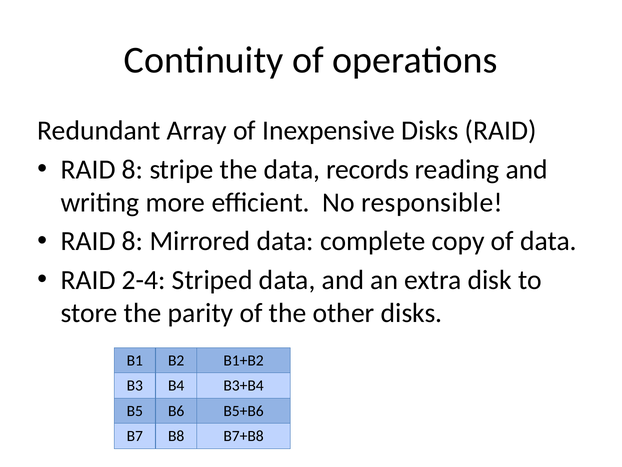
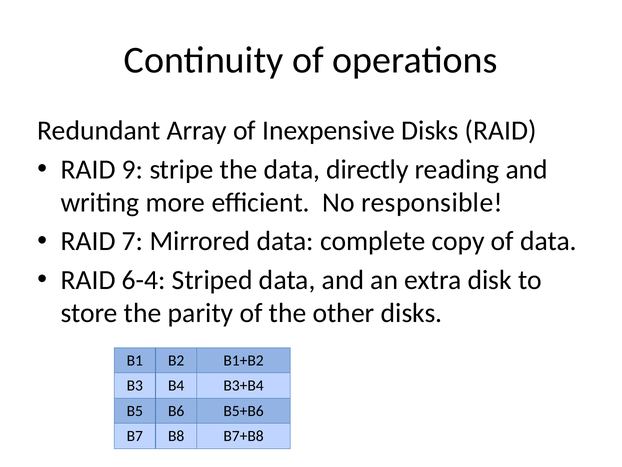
8 at (133, 169): 8 -> 9
records: records -> directly
8 at (133, 241): 8 -> 7
2-4: 2-4 -> 6-4
